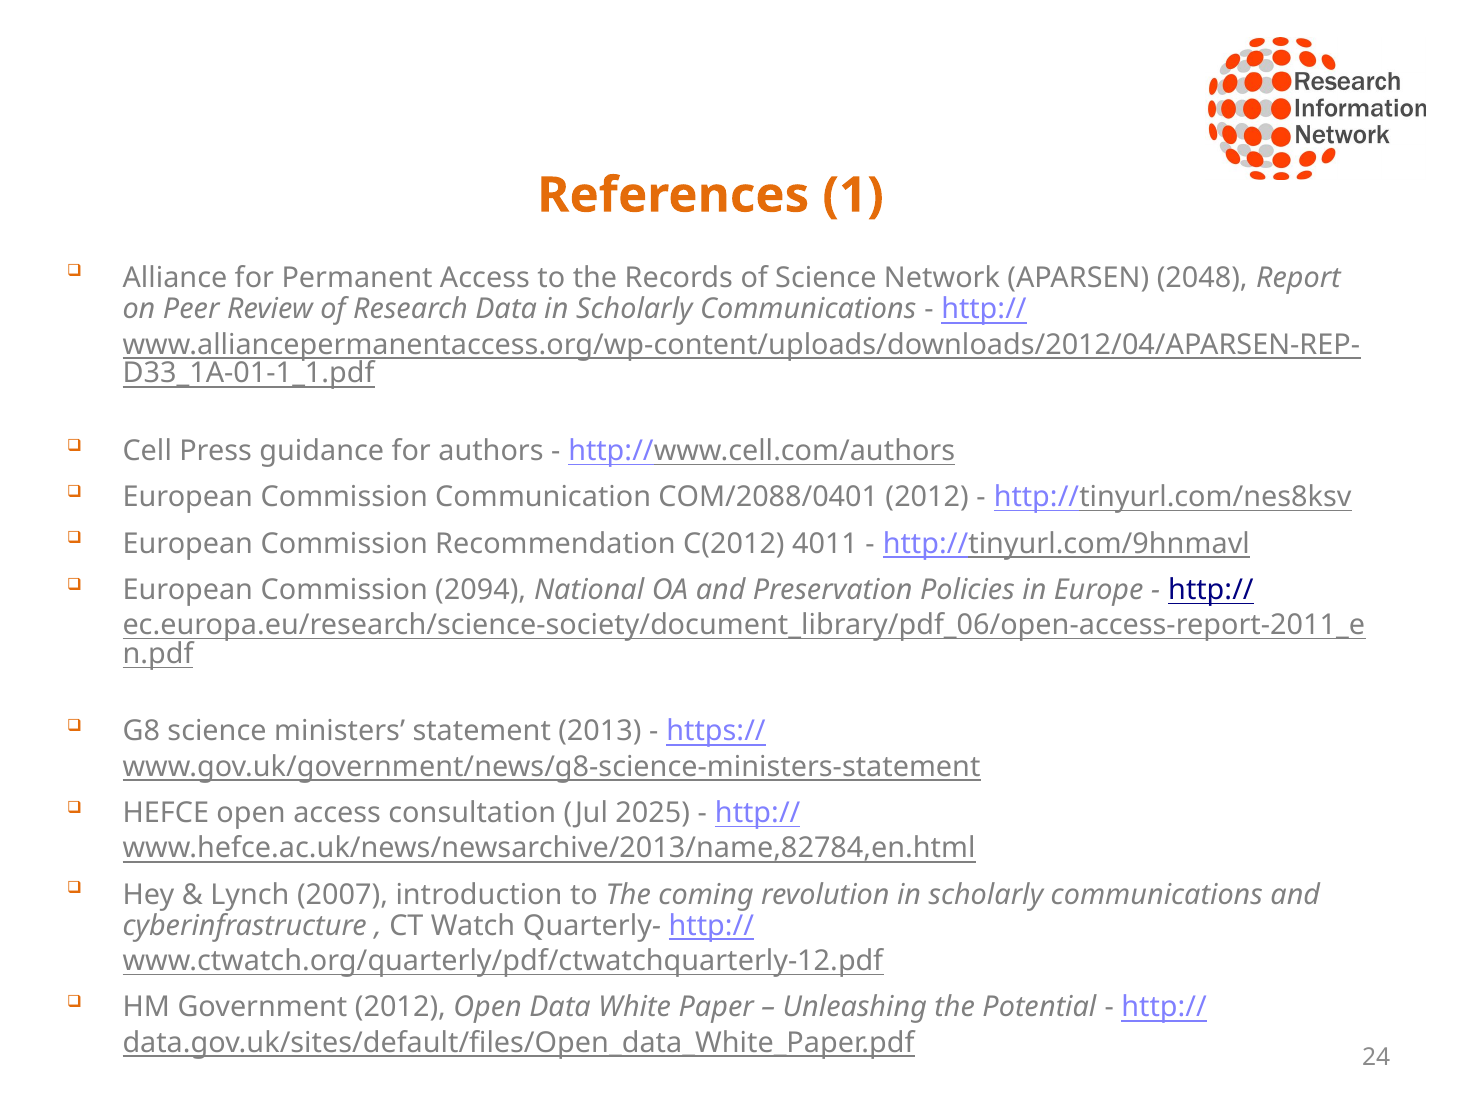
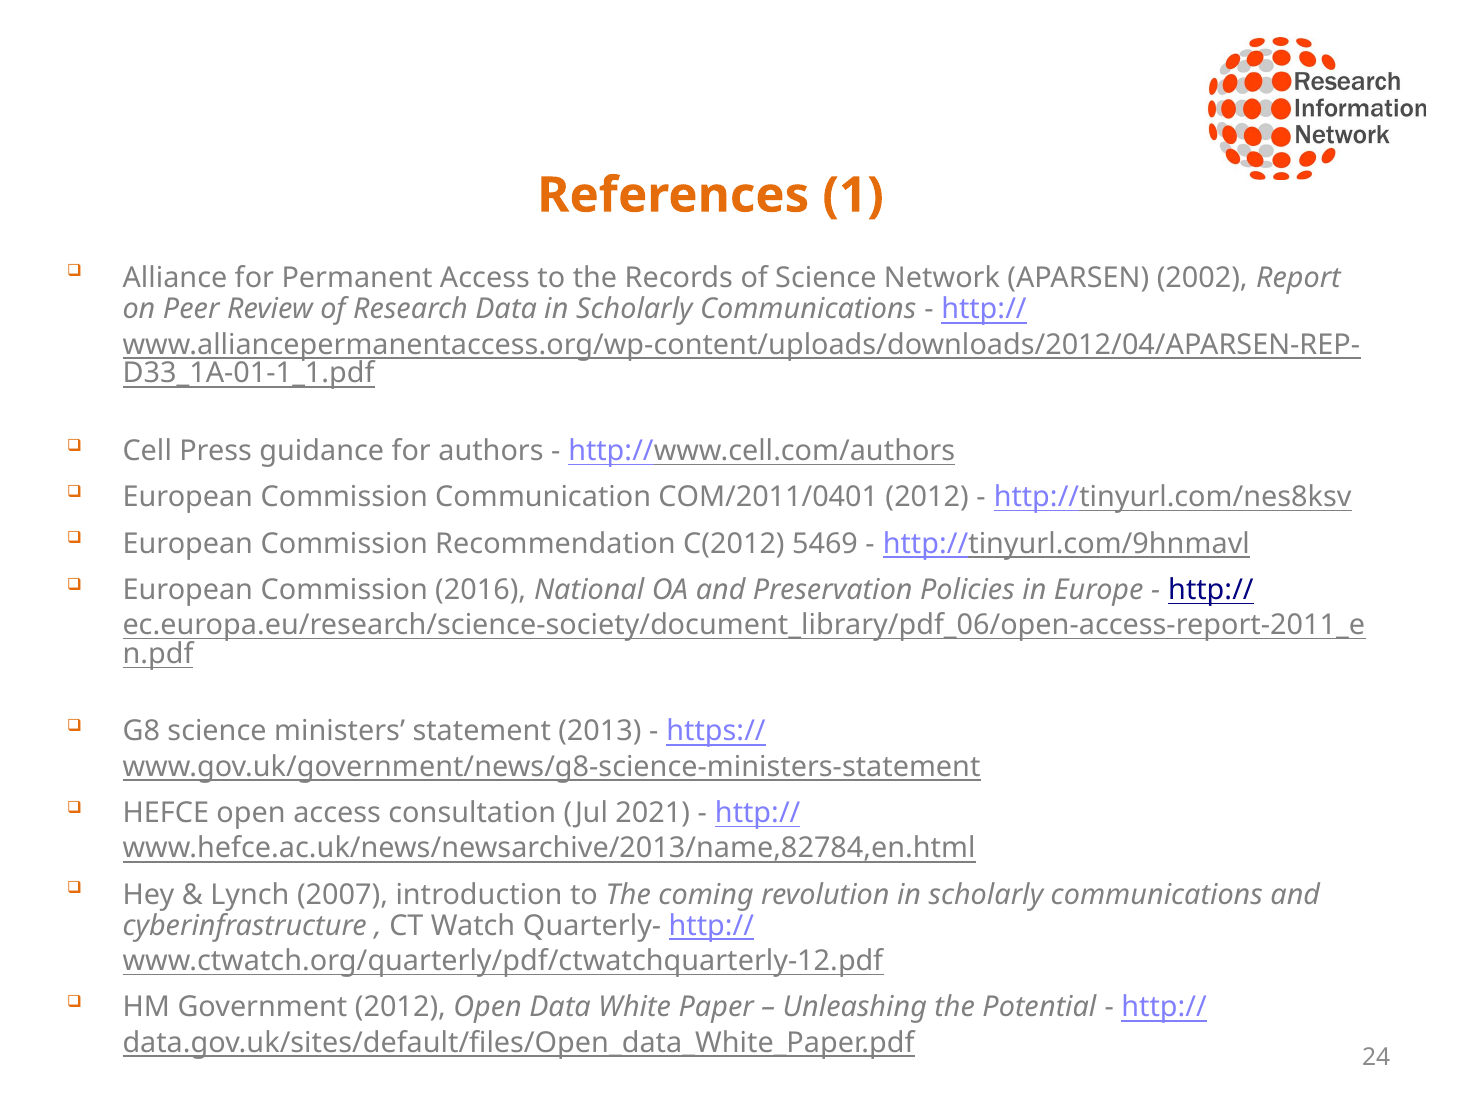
2048: 2048 -> 2002
COM/2088/0401: COM/2088/0401 -> COM/2011/0401
4011: 4011 -> 5469
2094: 2094 -> 2016
2025: 2025 -> 2021
